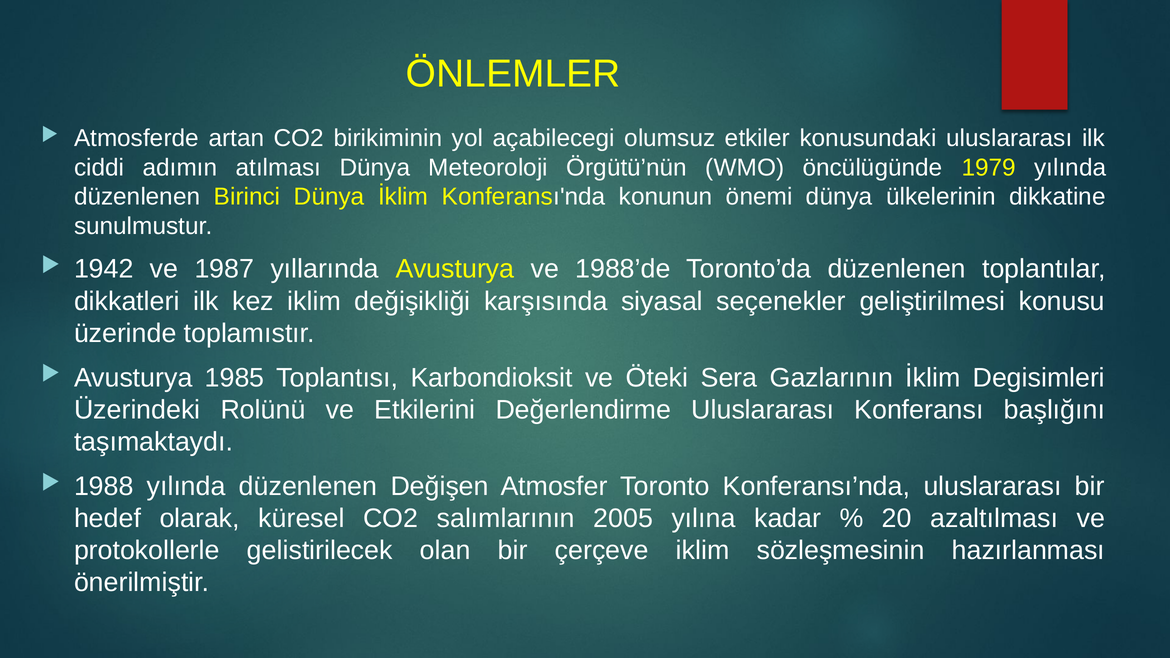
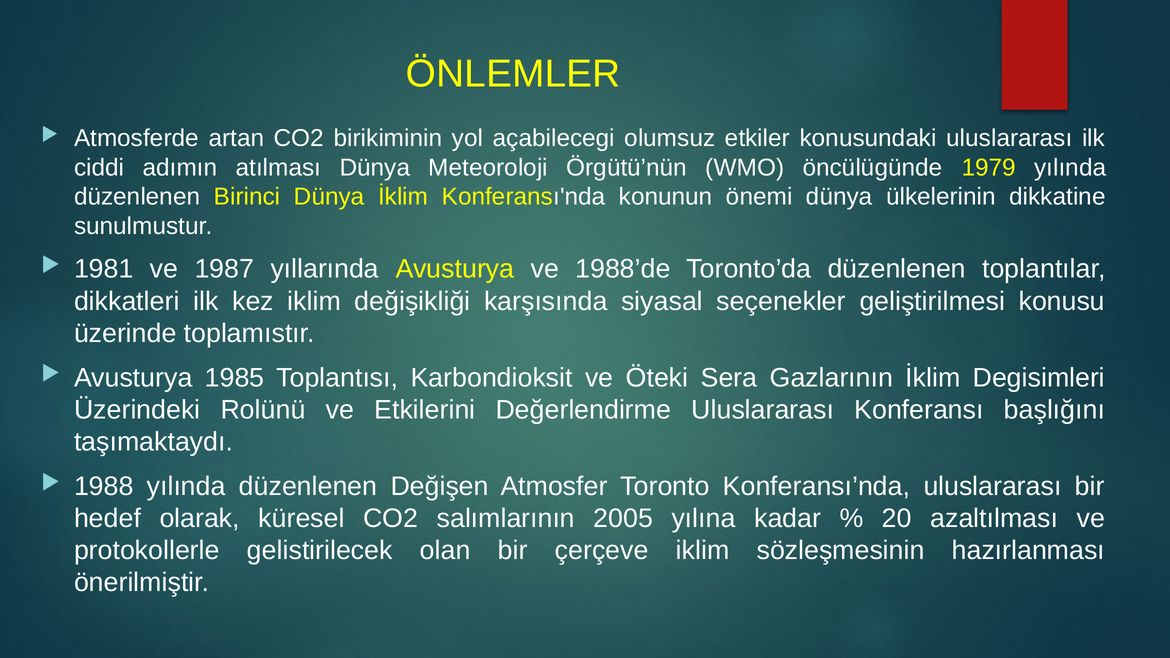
1942: 1942 -> 1981
